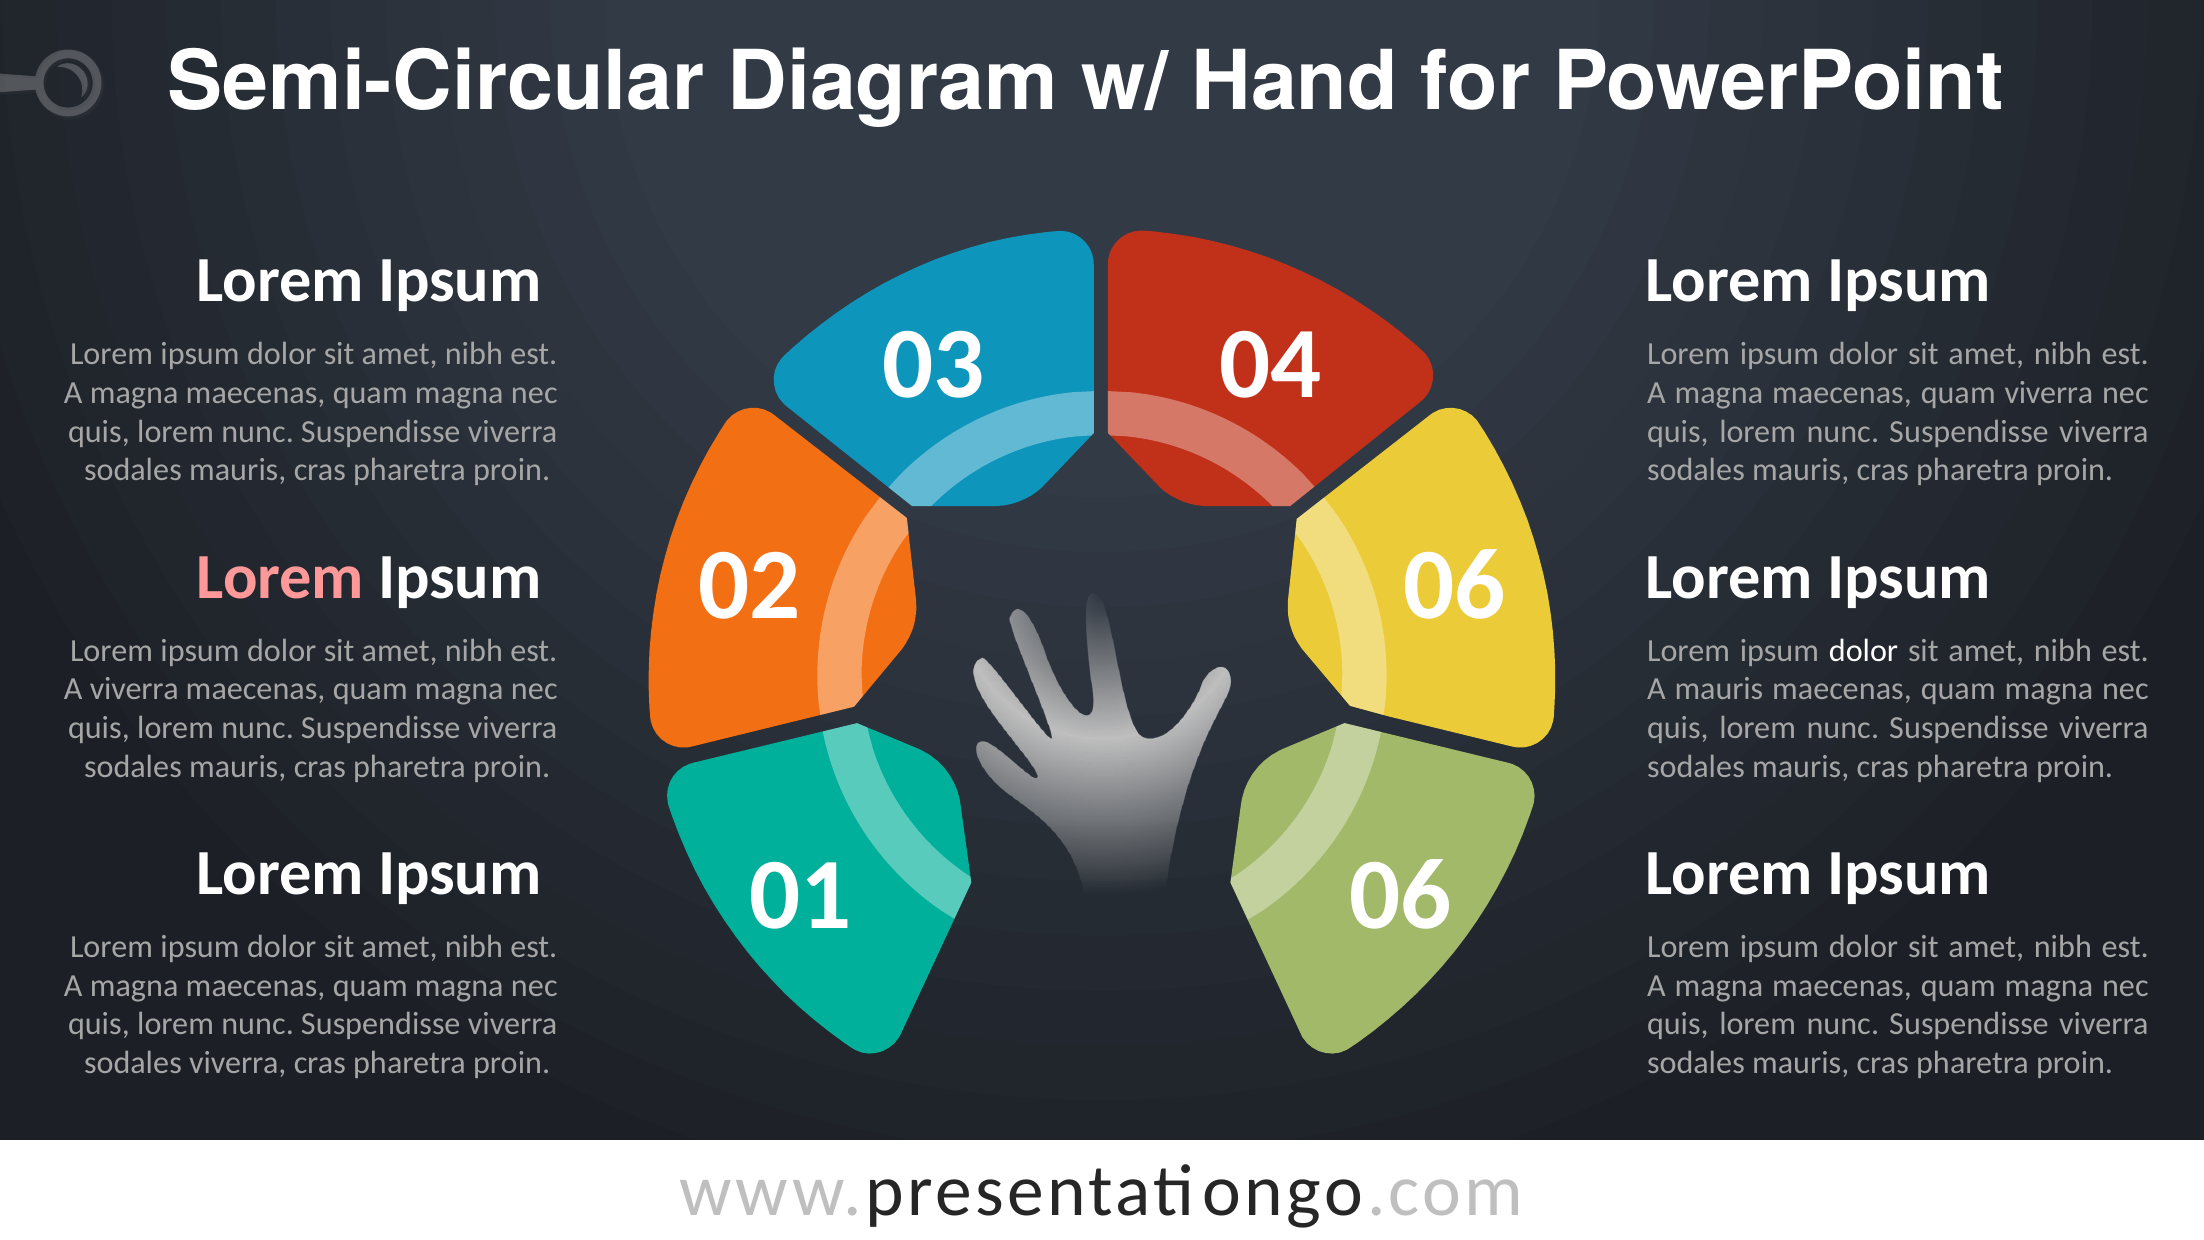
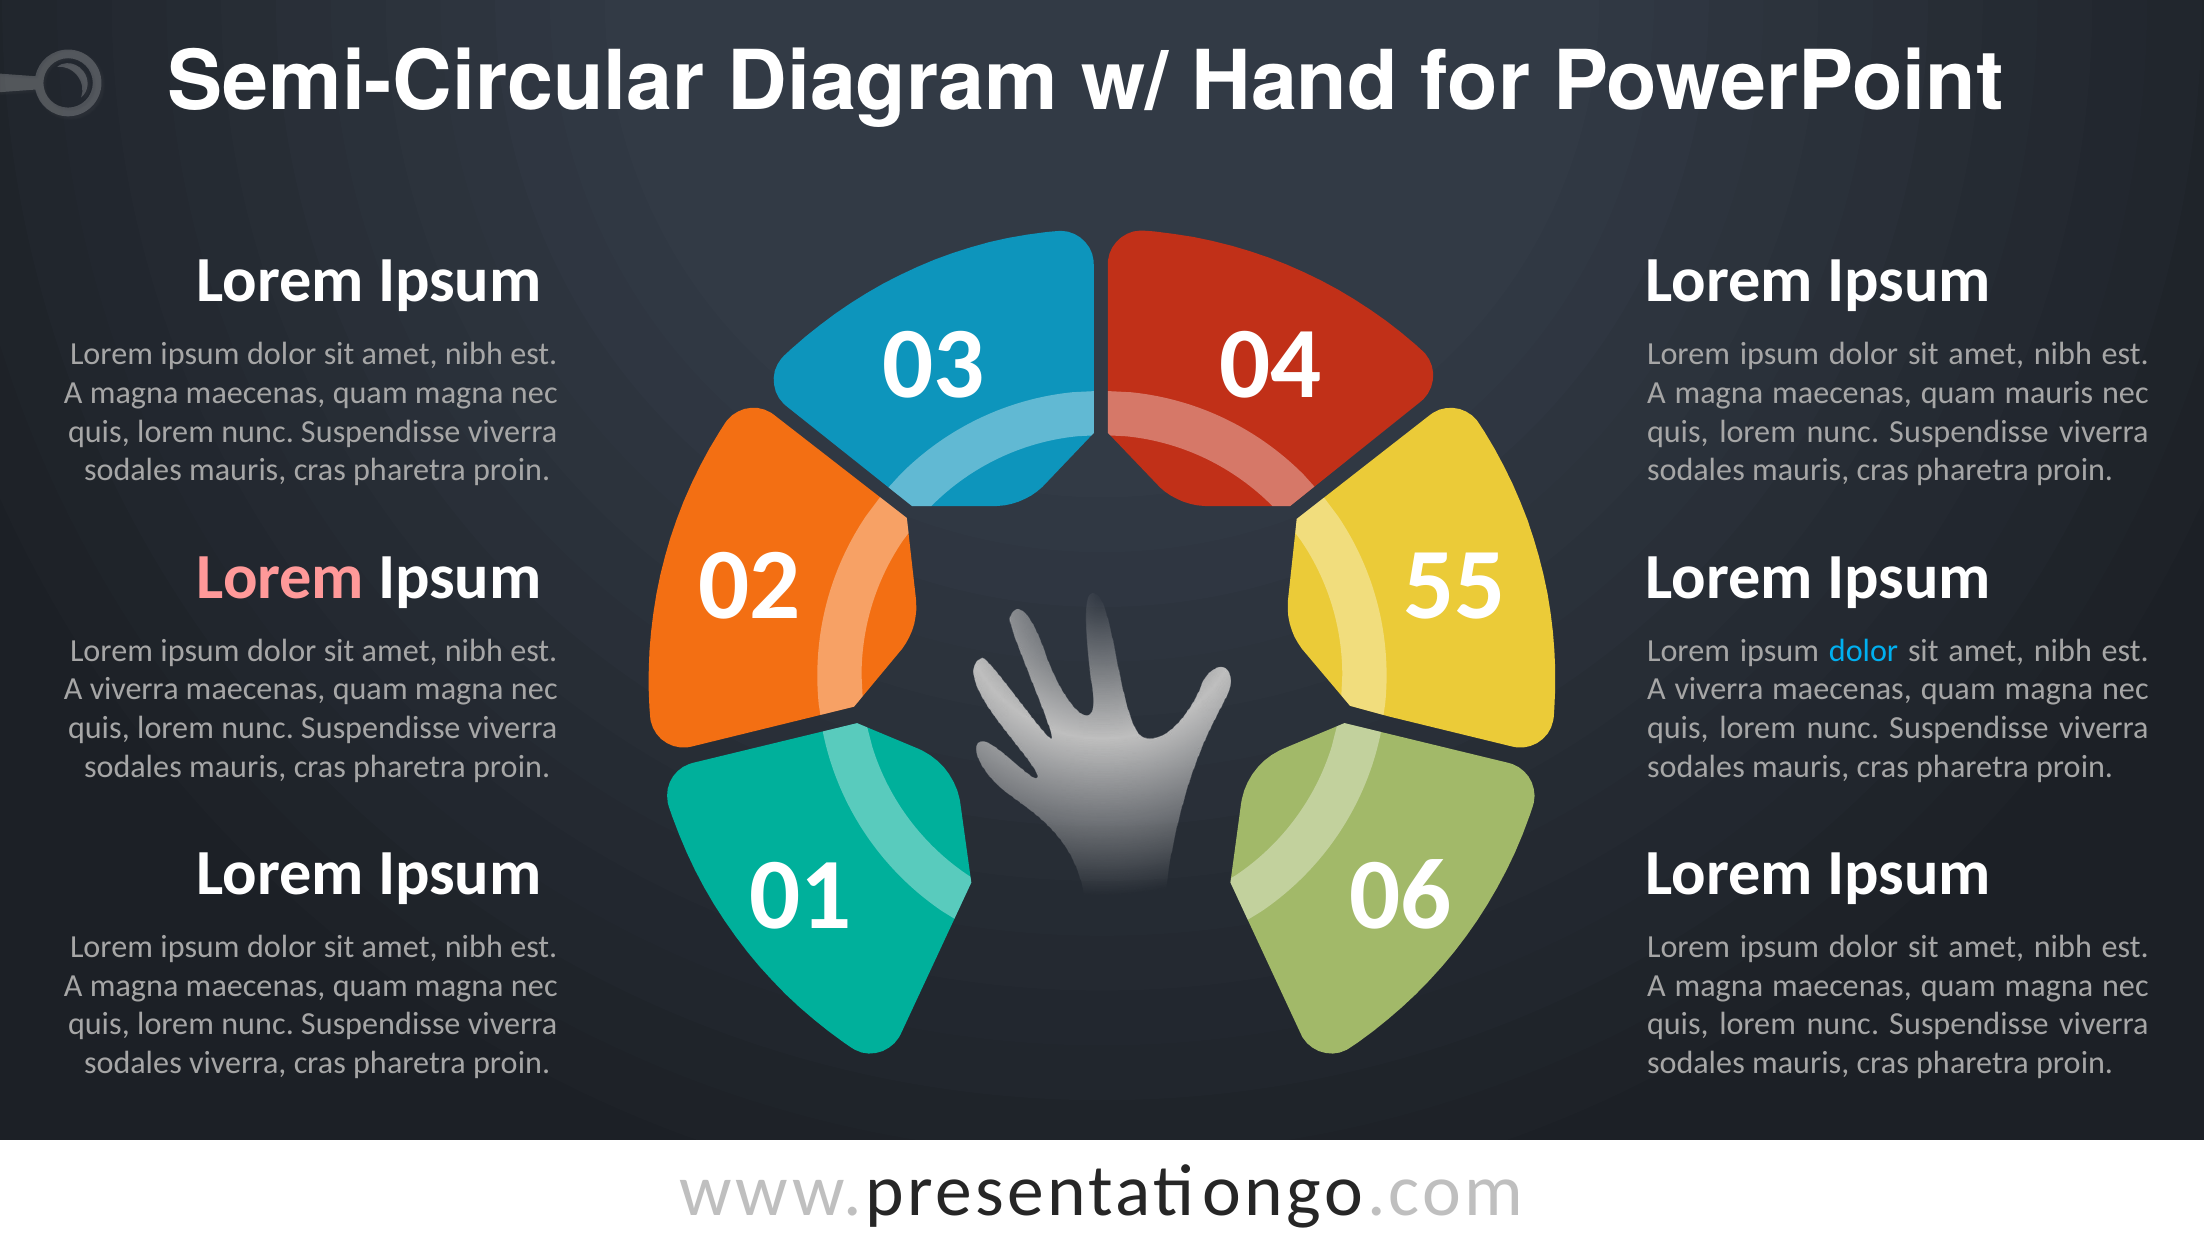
quam viverra: viverra -> mauris
02 06: 06 -> 55
dolor at (1864, 651) colour: white -> light blue
mauris at (1719, 689): mauris -> viverra
